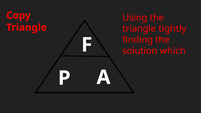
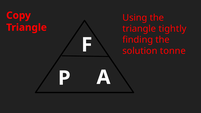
which: which -> tonne
